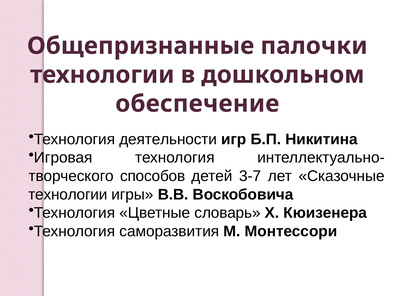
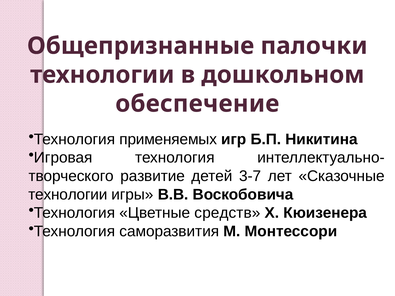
деятельности: деятельности -> применяемых
способов: способов -> развитие
словарь: словарь -> средств
